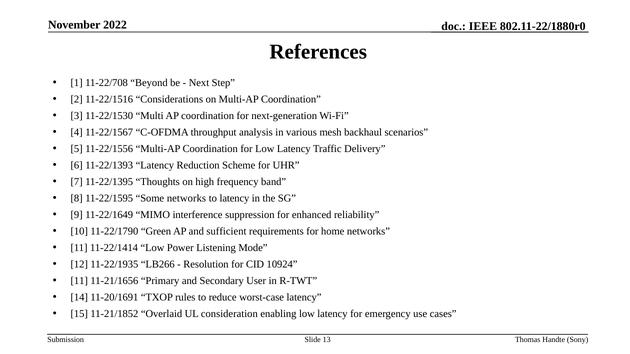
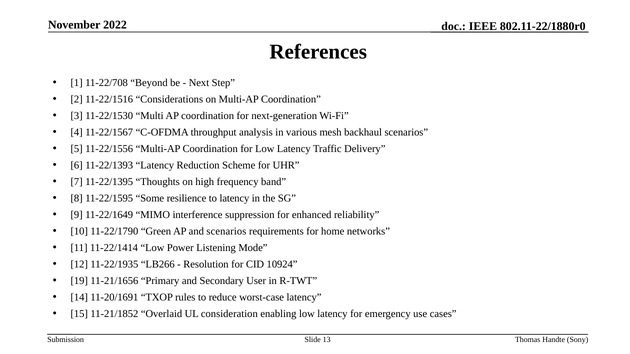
Some networks: networks -> resilience
and sufficient: sufficient -> scenarios
11 at (79, 281): 11 -> 19
